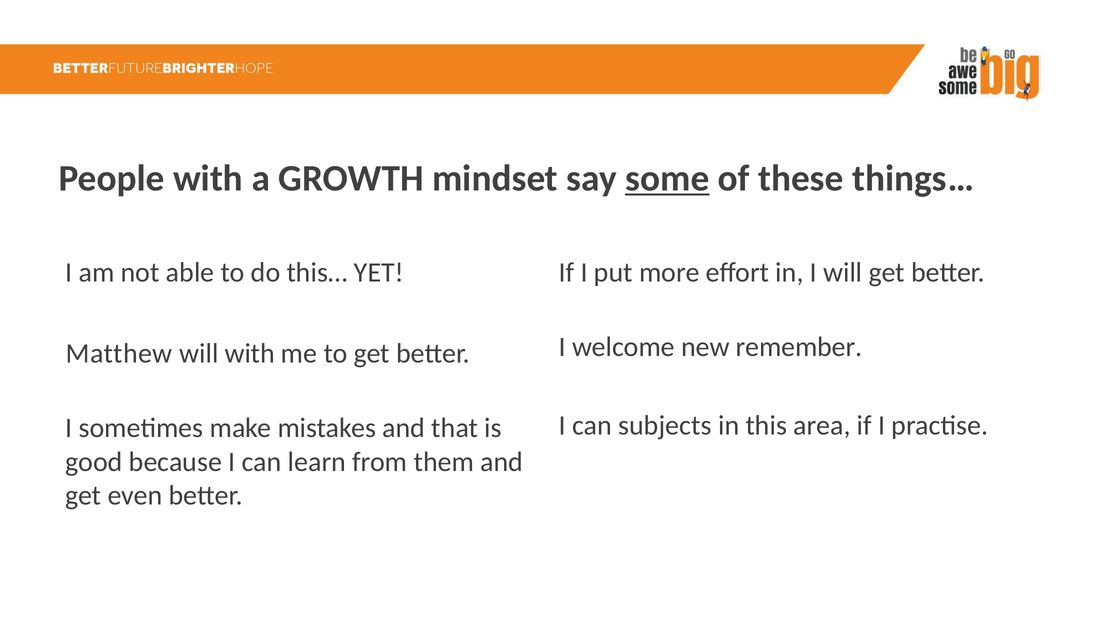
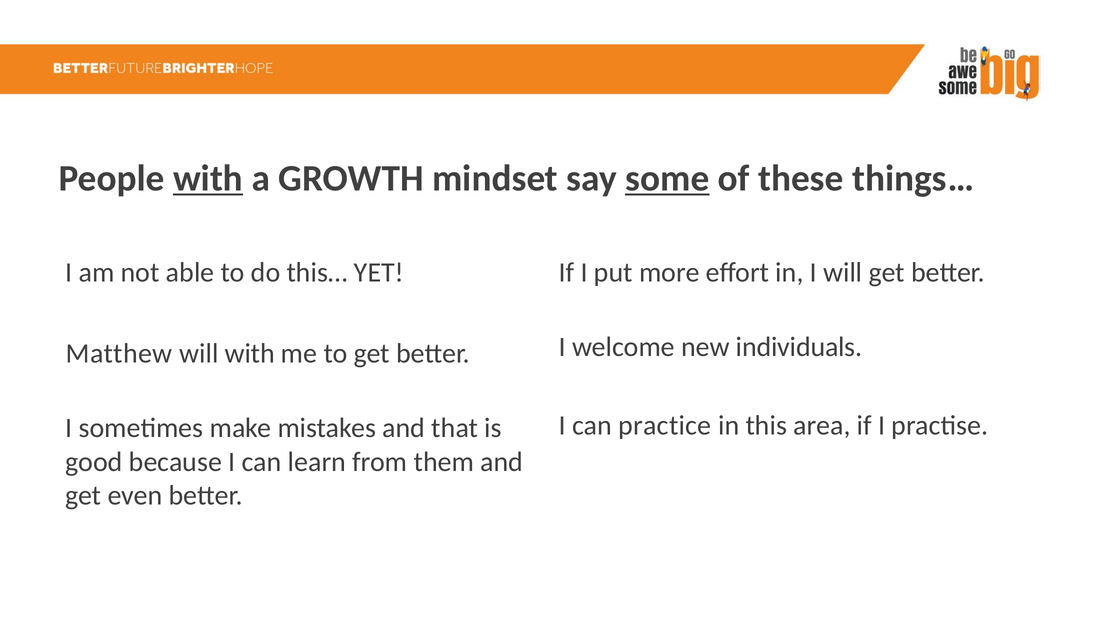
with at (208, 179) underline: none -> present
remember: remember -> individuals
subjects: subjects -> practice
